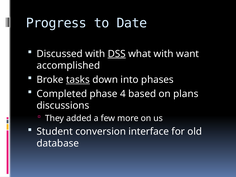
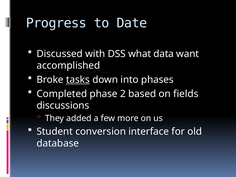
DSS underline: present -> none
what with: with -> data
4: 4 -> 2
plans: plans -> fields
